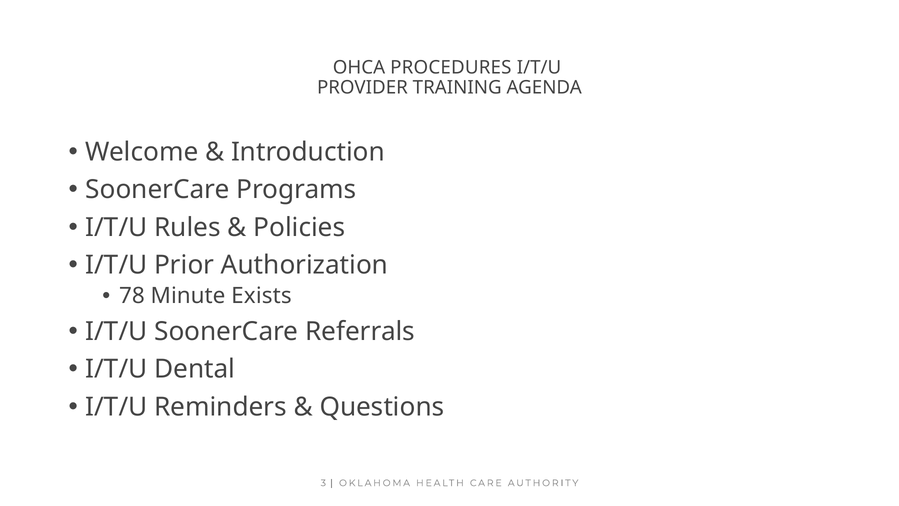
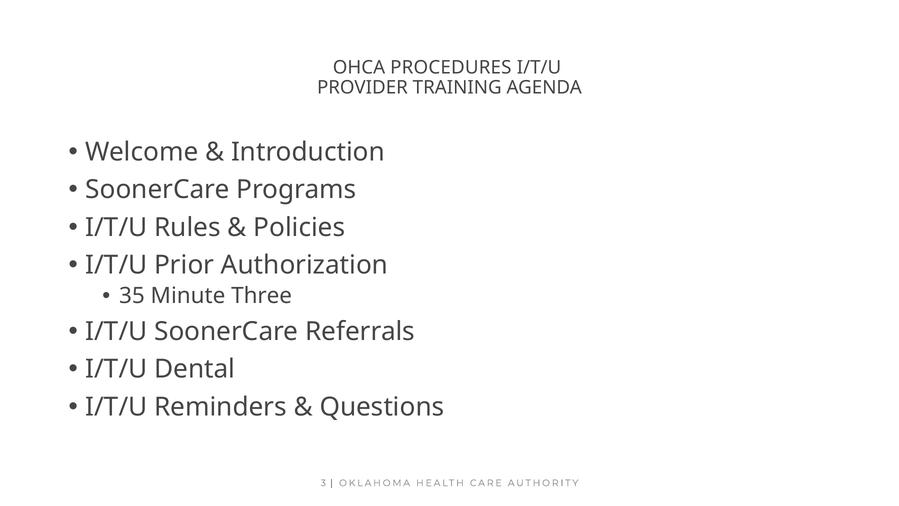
78: 78 -> 35
Exists: Exists -> Three
